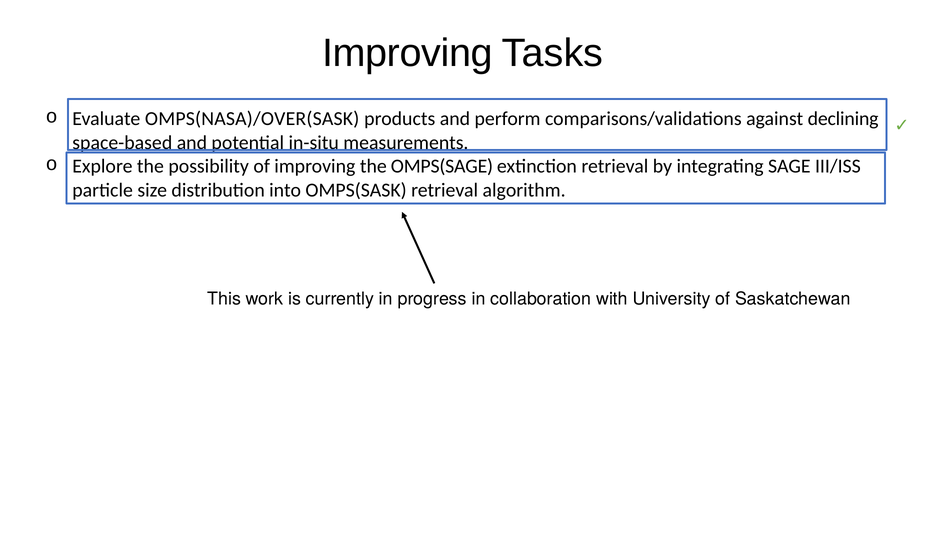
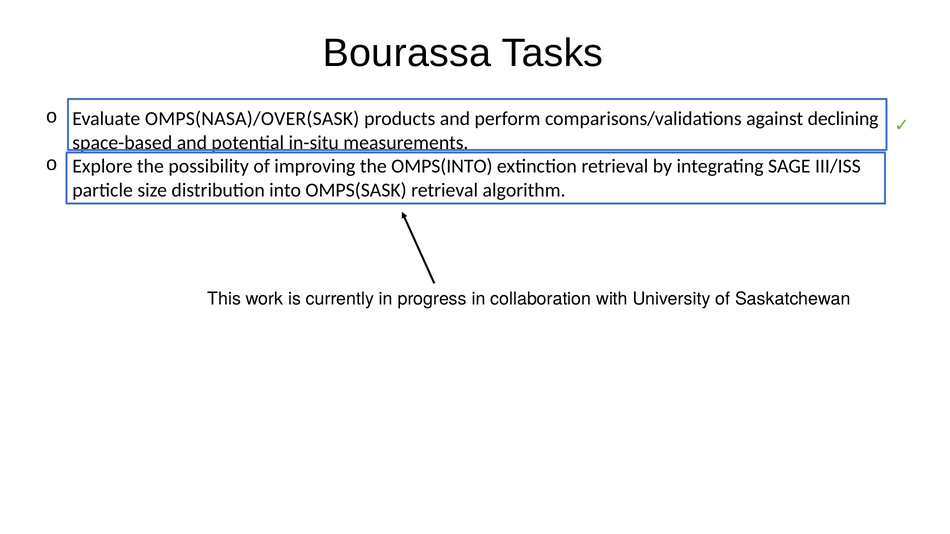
Improving at (407, 53): Improving -> Bourassa
OMPS(SAGE: OMPS(SAGE -> OMPS(INTO
